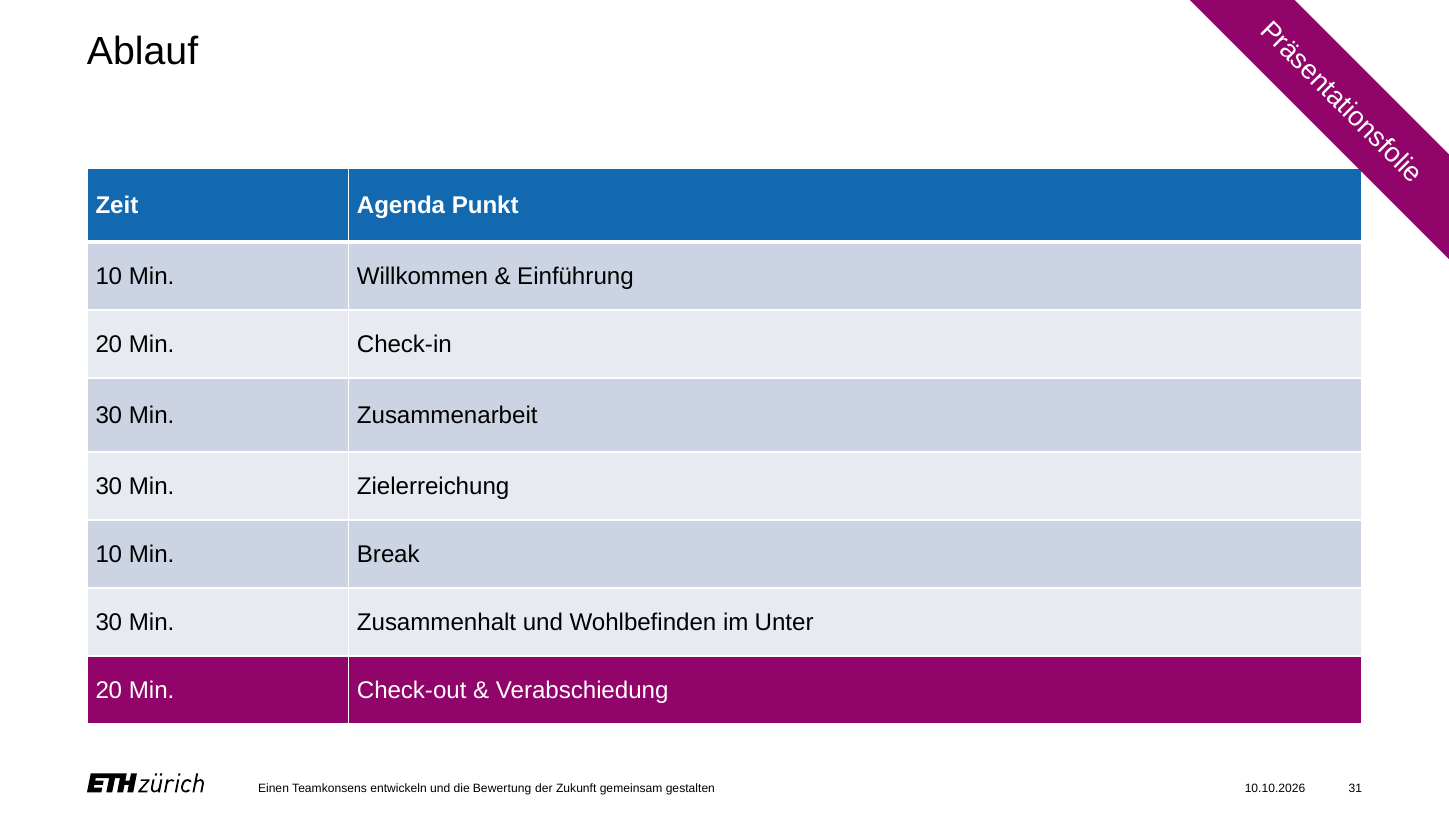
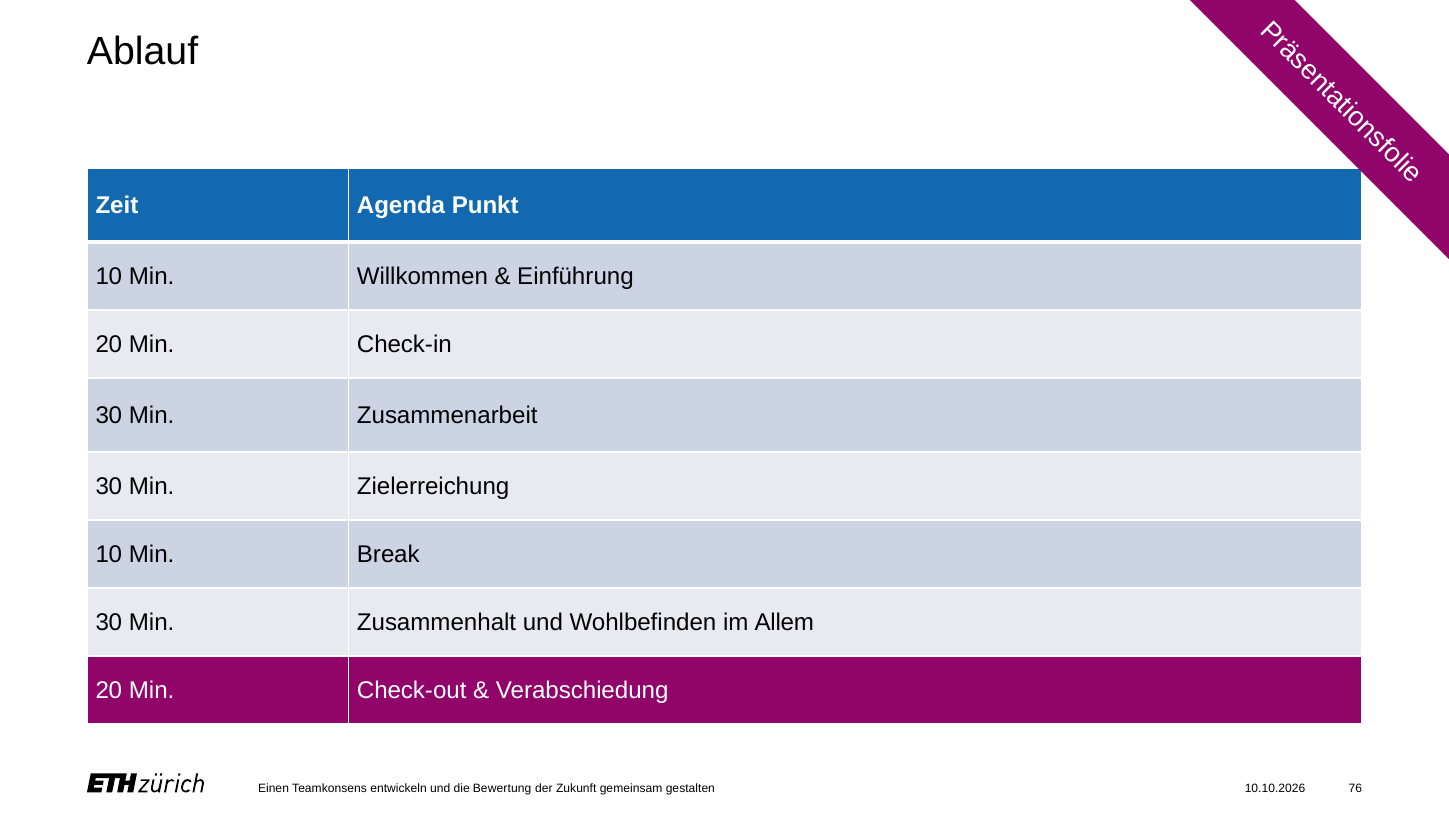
Unter: Unter -> Allem
31: 31 -> 76
